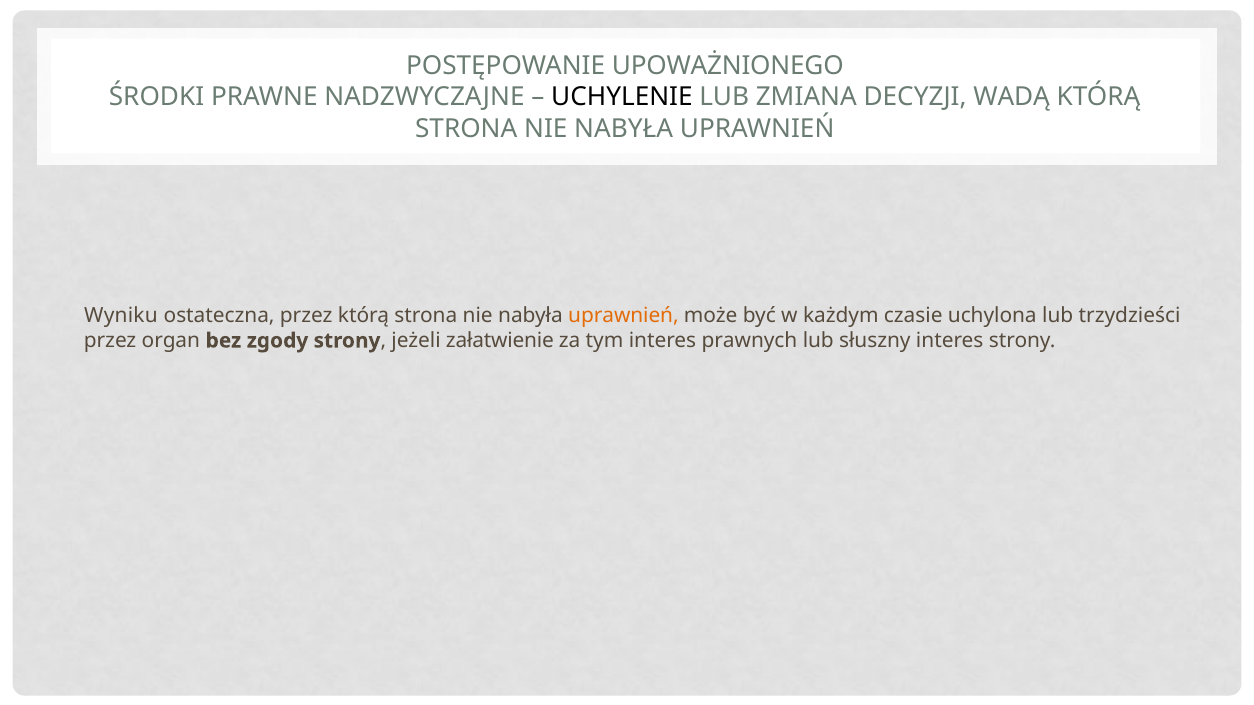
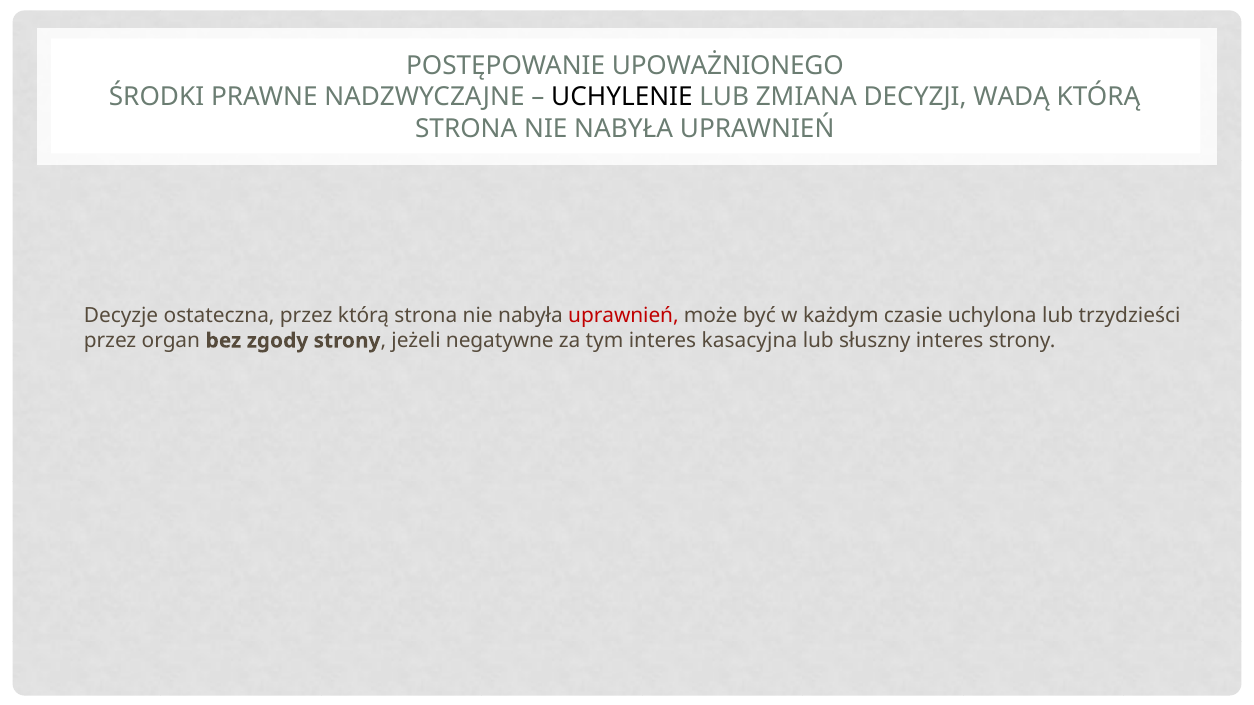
Wyniku: Wyniku -> Decyzje
uprawnień at (623, 316) colour: orange -> red
załatwienie: załatwienie -> negatywne
prawnych: prawnych -> kasacyjna
